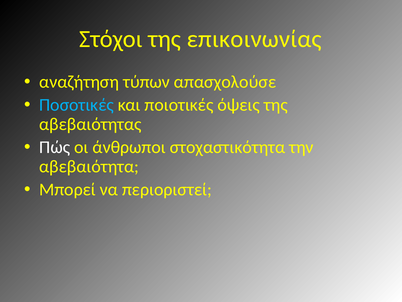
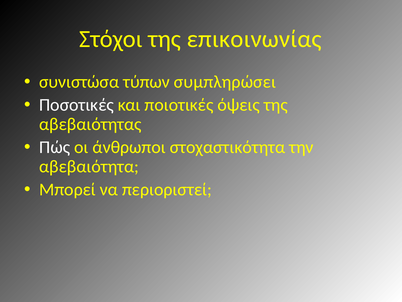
αναζήτηση: αναζήτηση -> συνιστώσα
απασχολούσε: απασχολούσε -> συμπληρώσει
Ποσοτικές colour: light blue -> white
